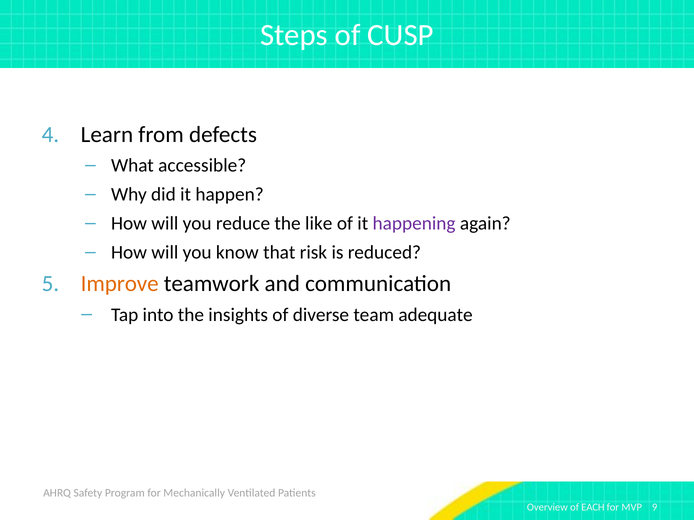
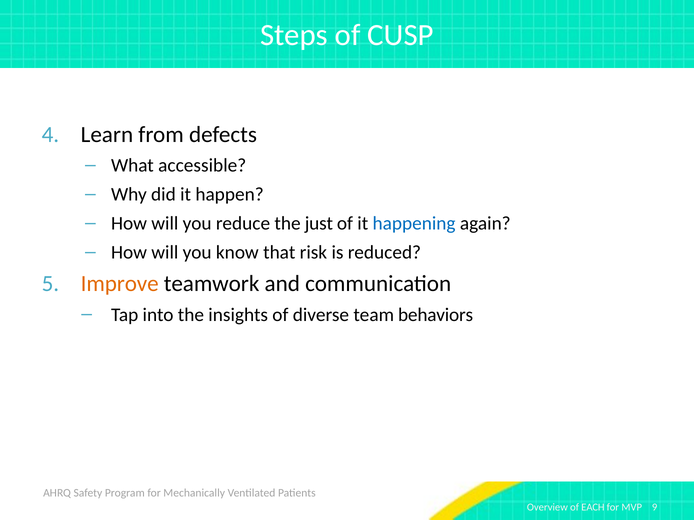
like: like -> just
happening colour: purple -> blue
adequate: adequate -> behaviors
